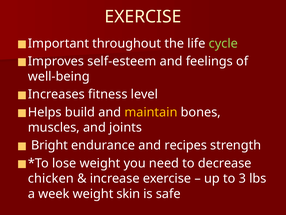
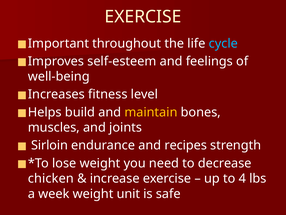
cycle colour: light green -> light blue
Bright: Bright -> Sirloin
3: 3 -> 4
skin: skin -> unit
